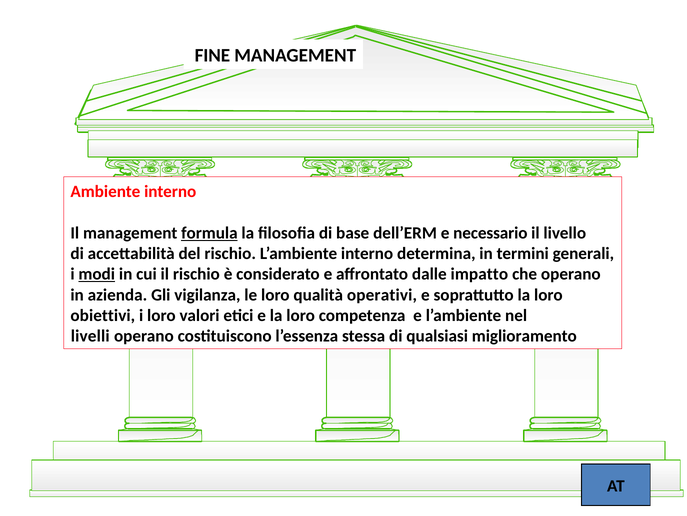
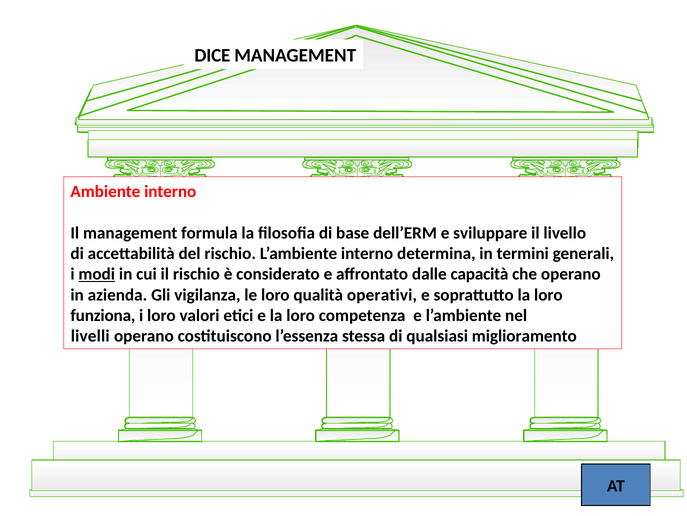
FINE: FINE -> DICE
formula underline: present -> none
necessario: necessario -> sviluppare
impatto: impatto -> capacità
obiettivi: obiettivi -> funziona
